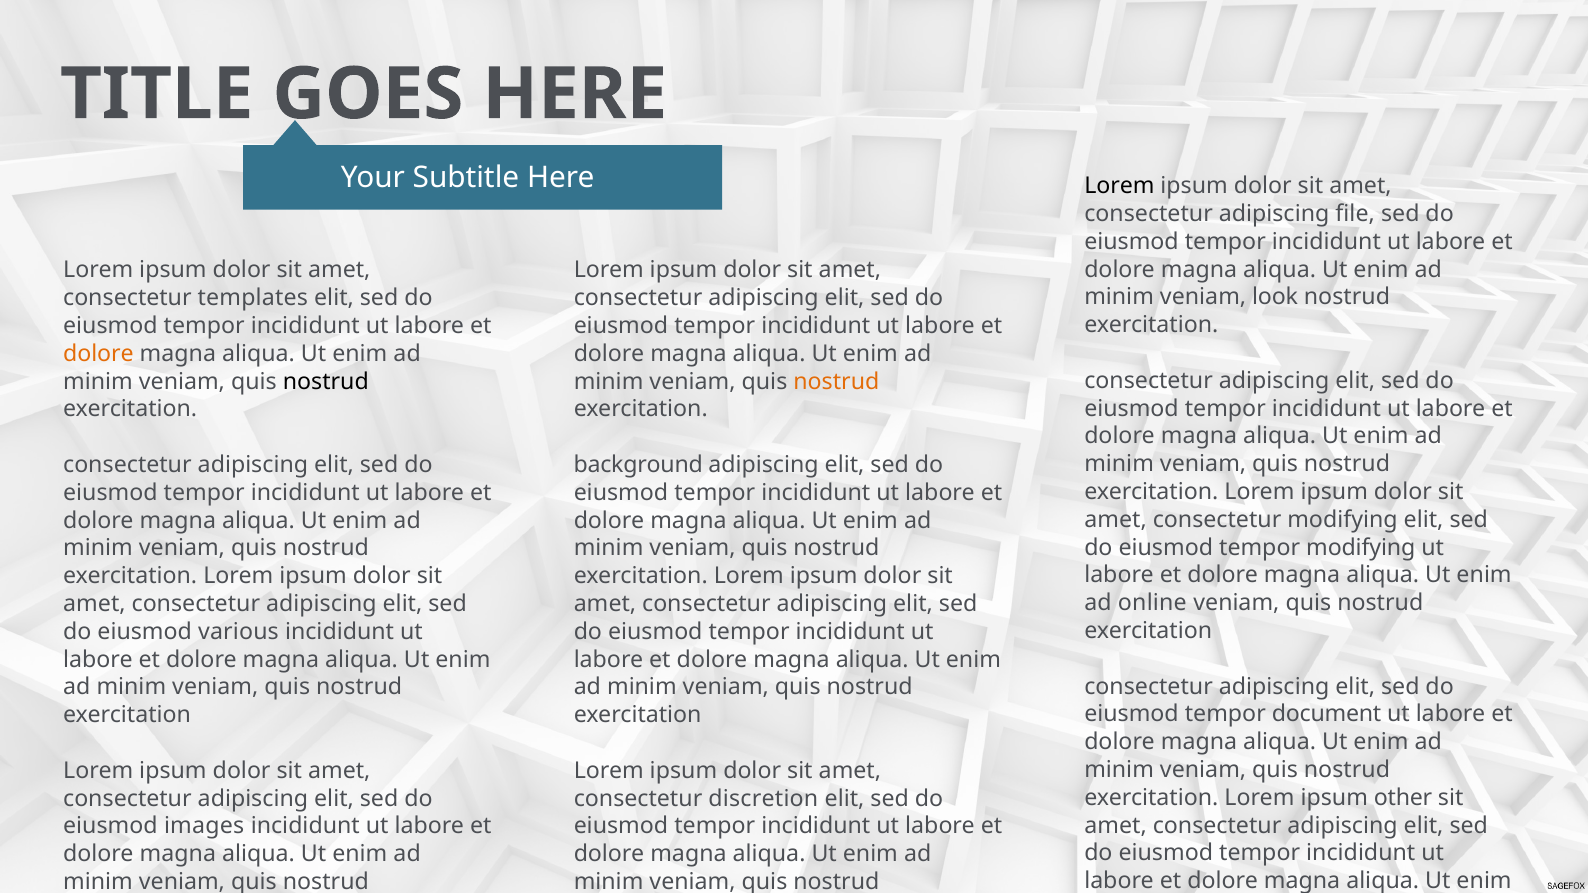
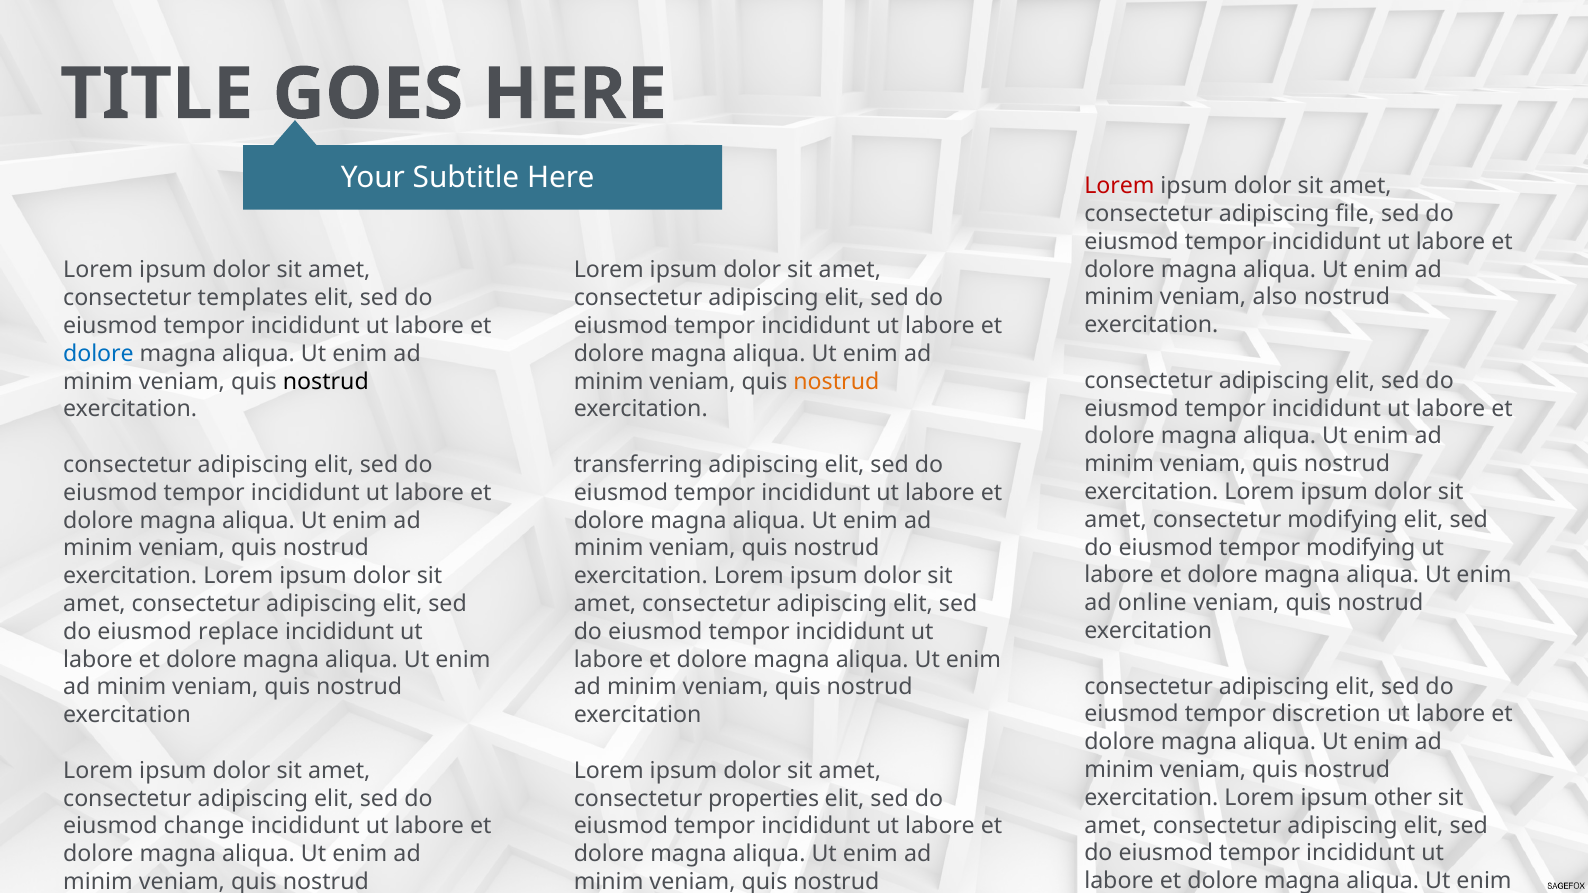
Lorem at (1119, 186) colour: black -> red
look: look -> also
dolore at (98, 354) colour: orange -> blue
background: background -> transferring
various: various -> replace
document: document -> discretion
discretion: discretion -> properties
images: images -> change
